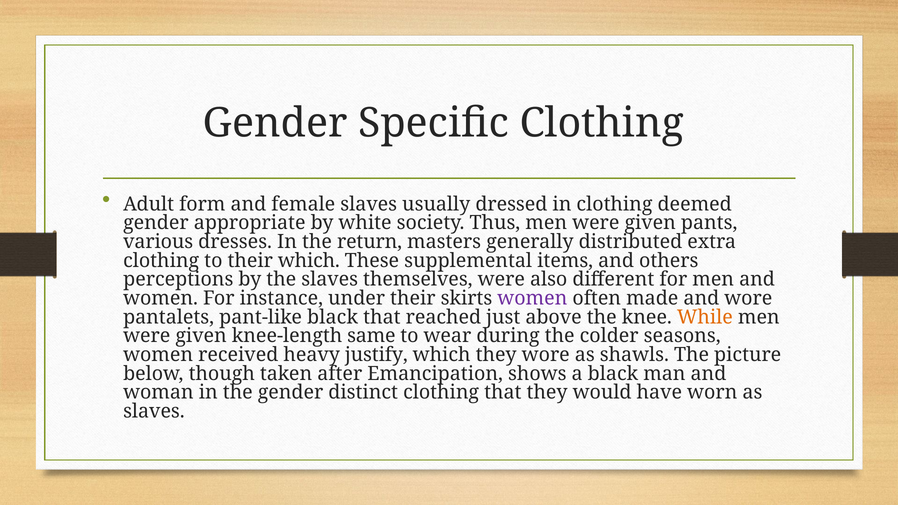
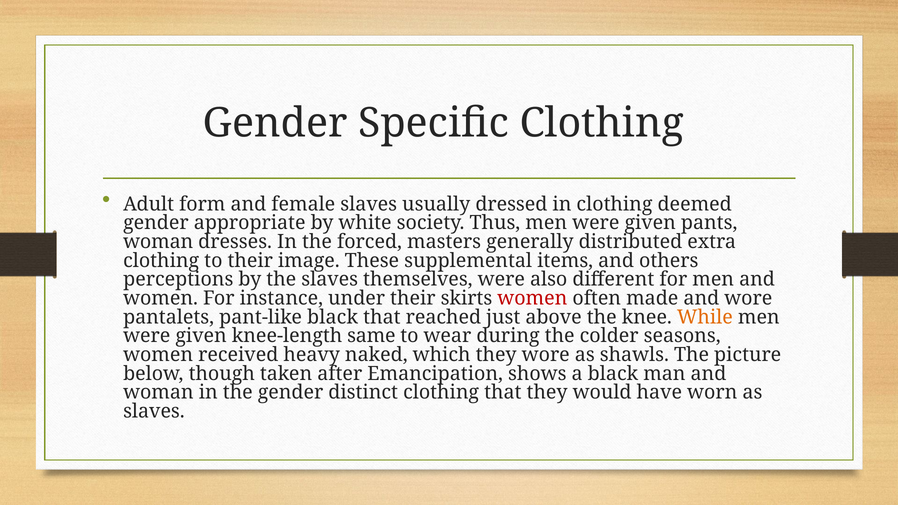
various at (158, 242): various -> woman
return: return -> forced
their which: which -> image
women at (532, 298) colour: purple -> red
justify: justify -> naked
